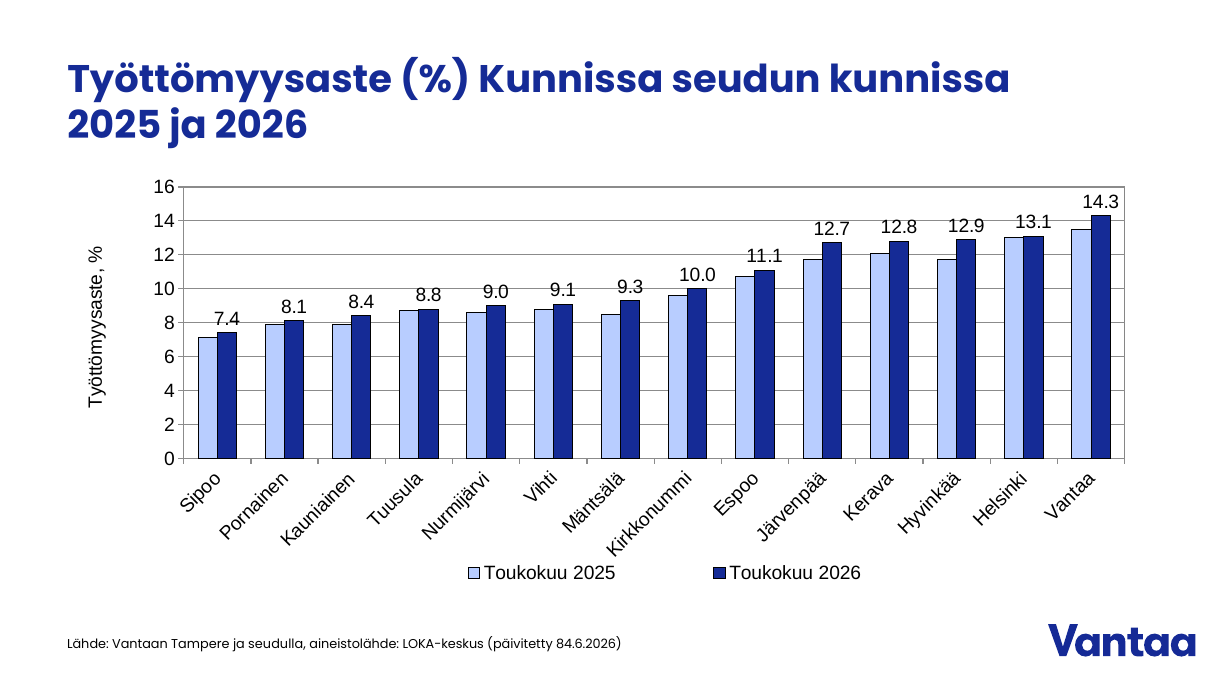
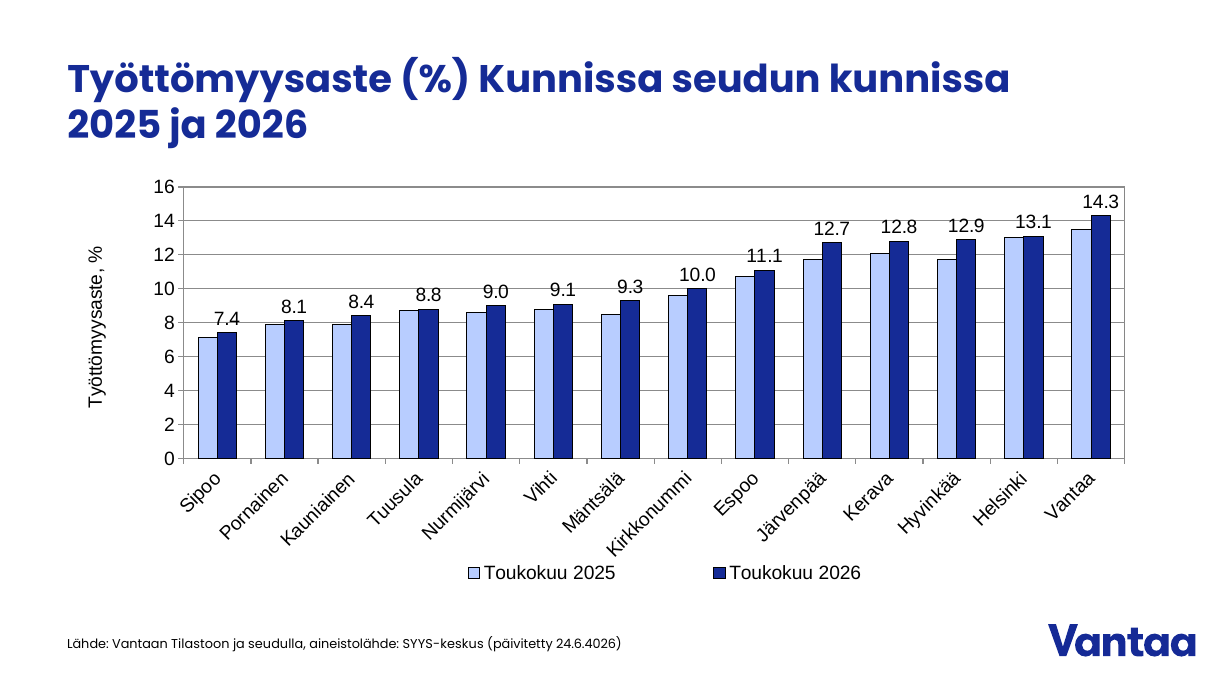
Tampere: Tampere -> Tilastoon
LOKA-keskus: LOKA-keskus -> SYYS-keskus
84.6.2026: 84.6.2026 -> 24.6.4026
